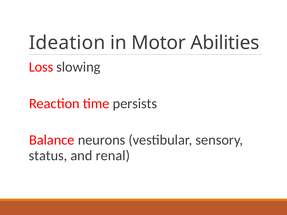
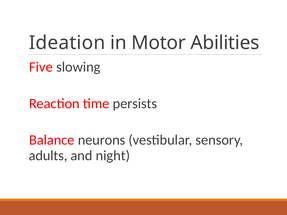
Loss: Loss -> Five
status: status -> adults
renal: renal -> night
